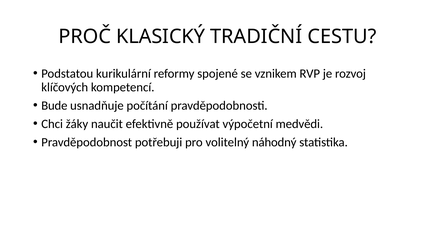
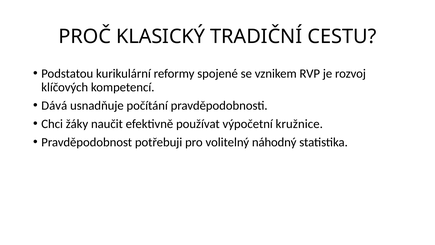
Bude: Bude -> Dává
medvědi: medvědi -> kružnice
